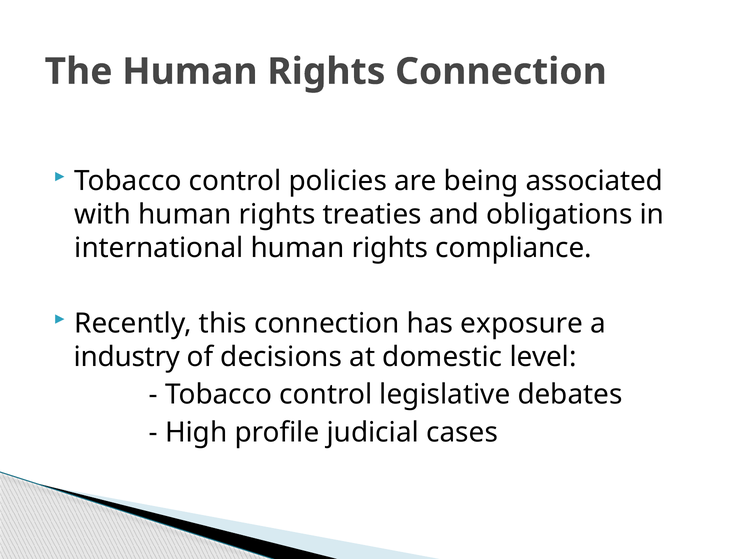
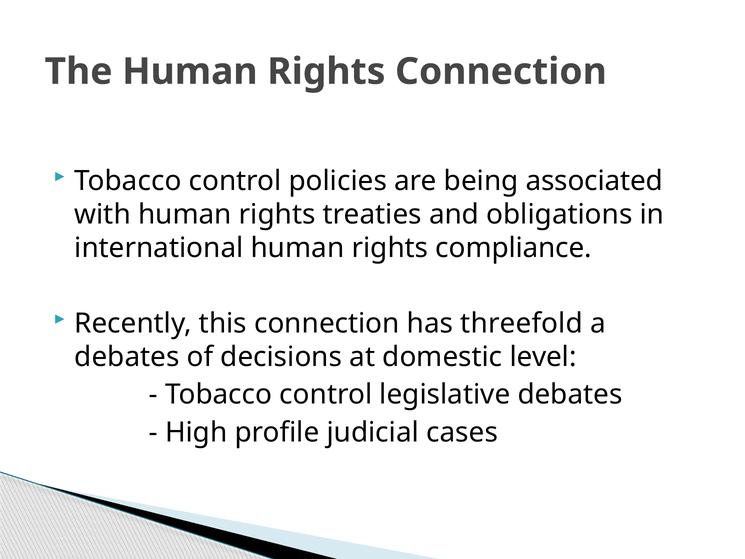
exposure: exposure -> threefold
industry at (127, 357): industry -> debates
